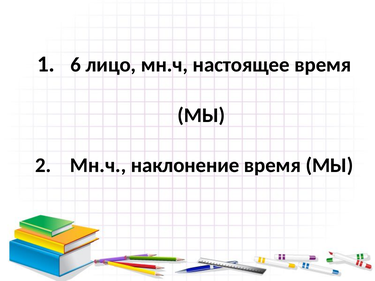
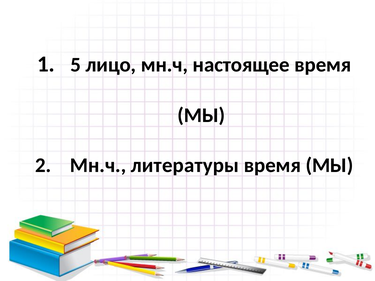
6: 6 -> 5
наклонение: наклонение -> литературы
